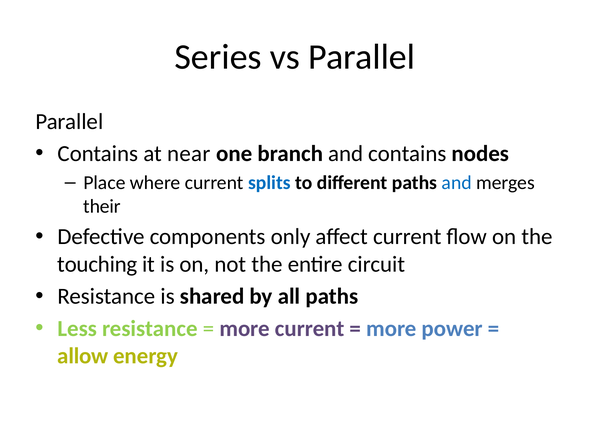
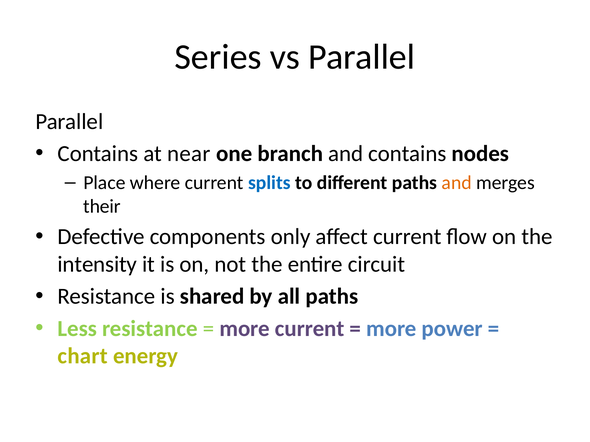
and at (457, 183) colour: blue -> orange
touching: touching -> intensity
allow: allow -> chart
